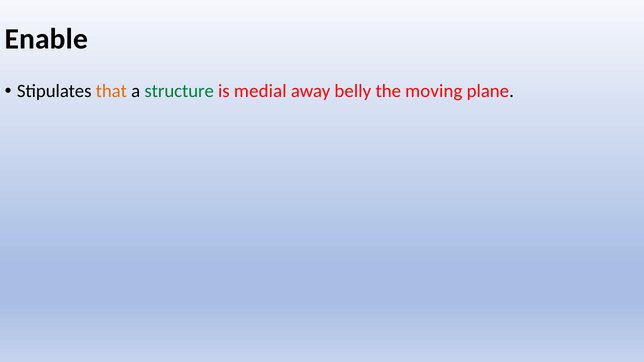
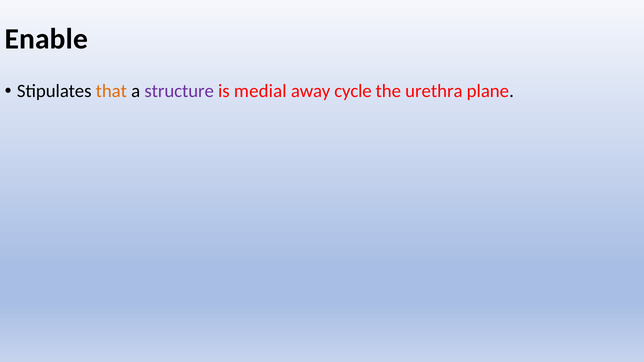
structure colour: green -> purple
belly: belly -> cycle
moving: moving -> urethra
